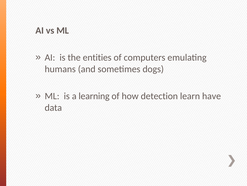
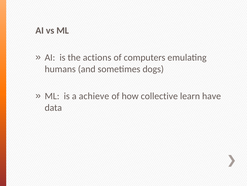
entities: entities -> actions
learning: learning -> achieve
detection: detection -> collective
